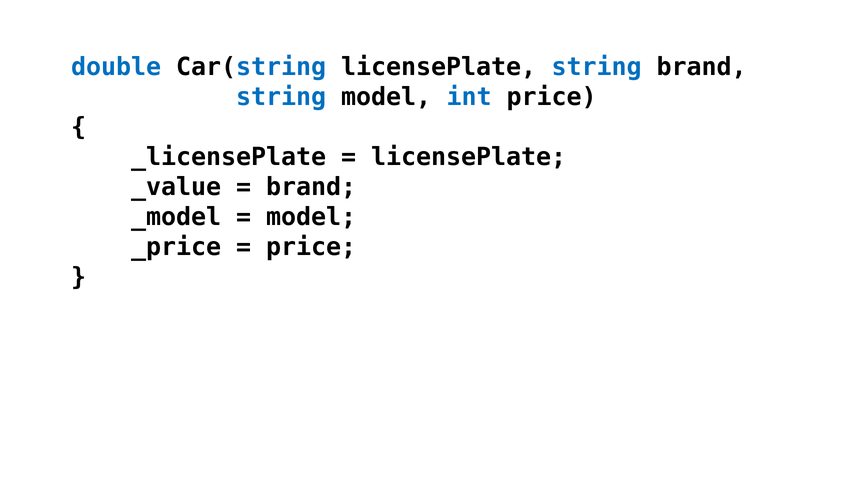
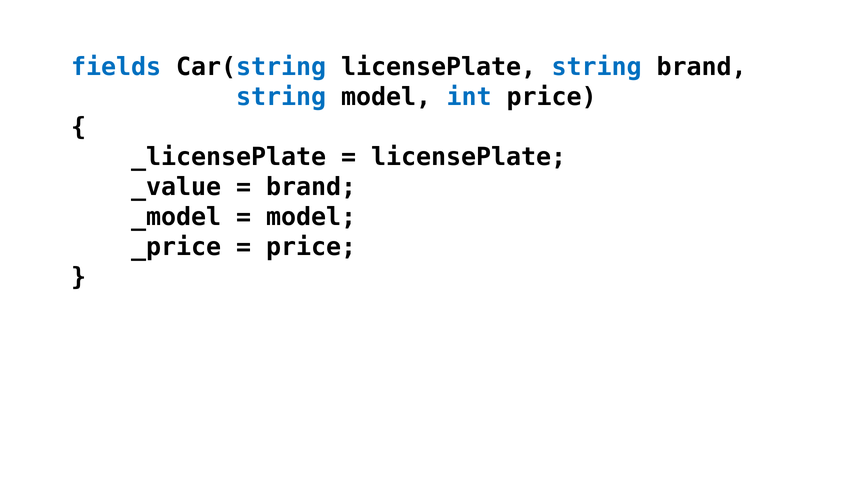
double: double -> fields
